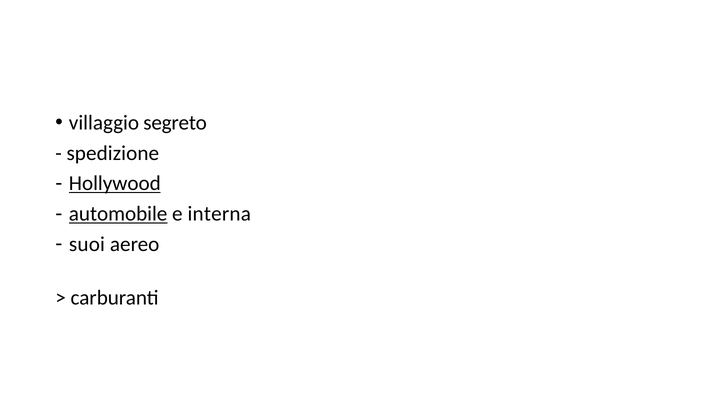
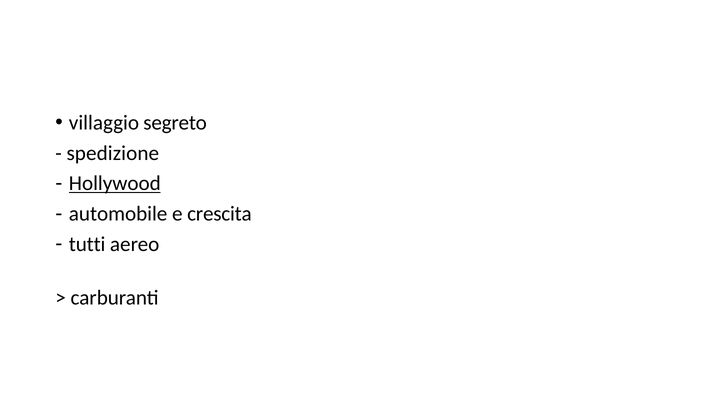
automobile underline: present -> none
interna: interna -> crescita
suoi: suoi -> tutti
